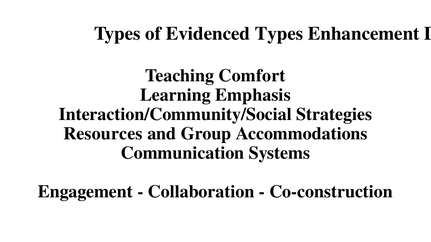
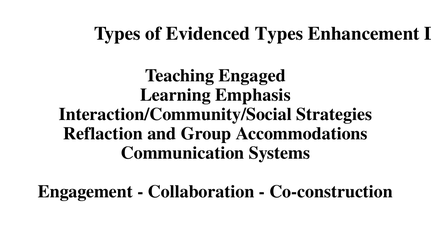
Comfort: Comfort -> Engaged
Resources: Resources -> Reflaction
